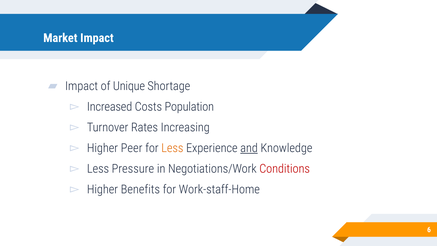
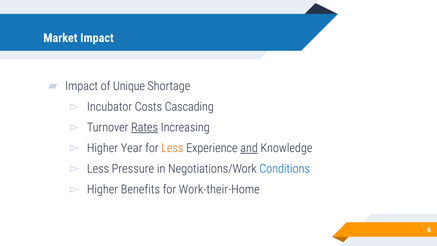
Increased: Increased -> Incubator
Population: Population -> Cascading
Rates underline: none -> present
Peer: Peer -> Year
Conditions colour: red -> blue
Work-staff-Home: Work-staff-Home -> Work-their-Home
